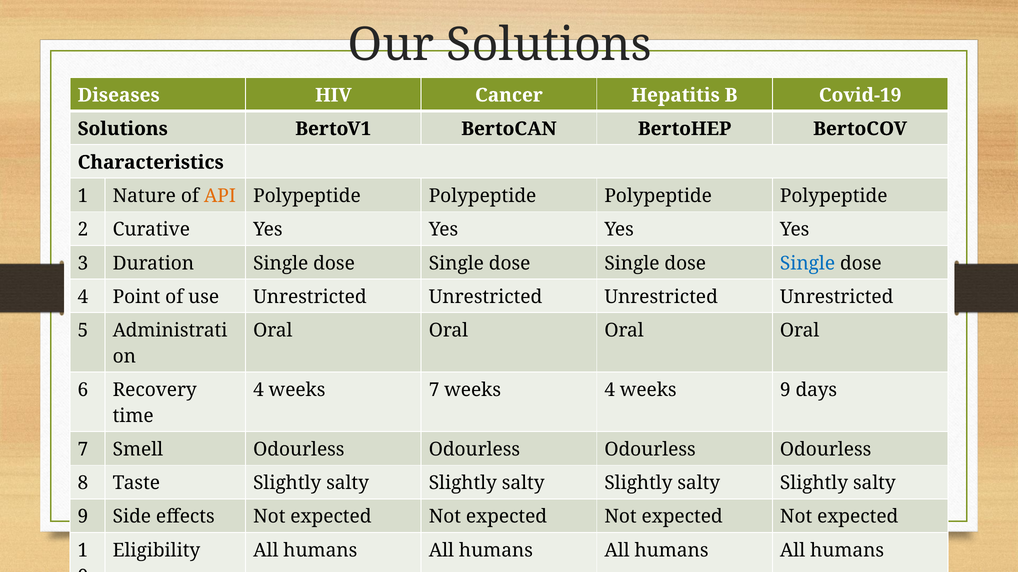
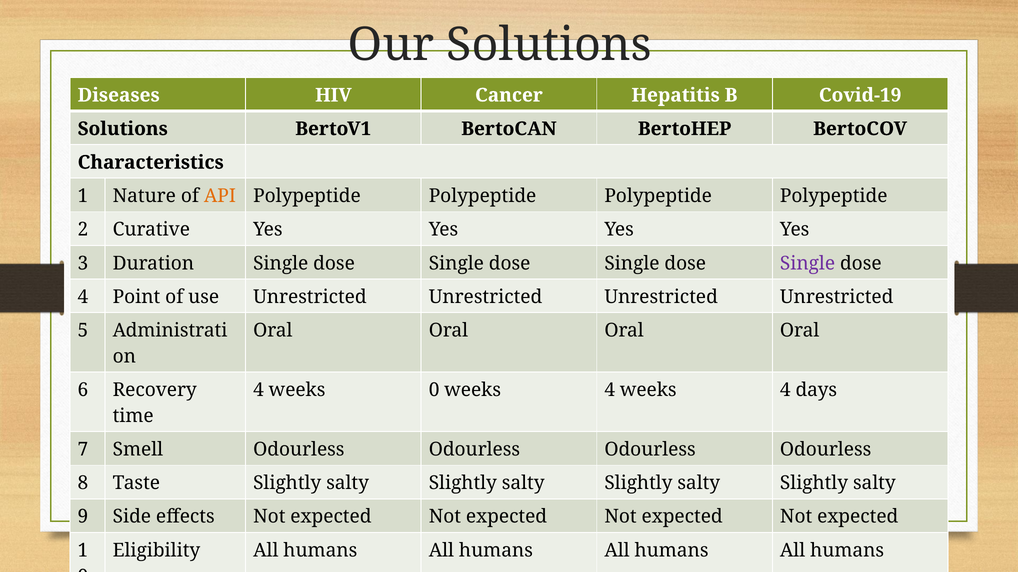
Single at (808, 264) colour: blue -> purple
weeks 7: 7 -> 0
4 weeks 9: 9 -> 4
